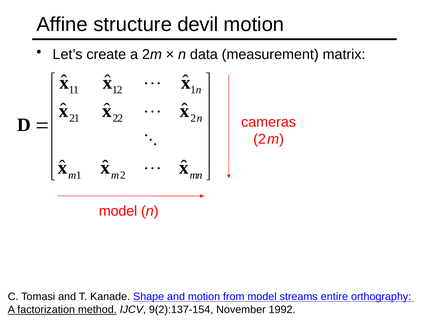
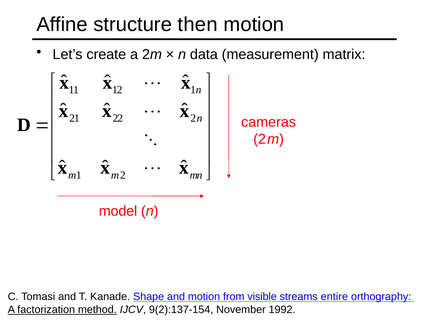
devil: devil -> then
from model: model -> visible
